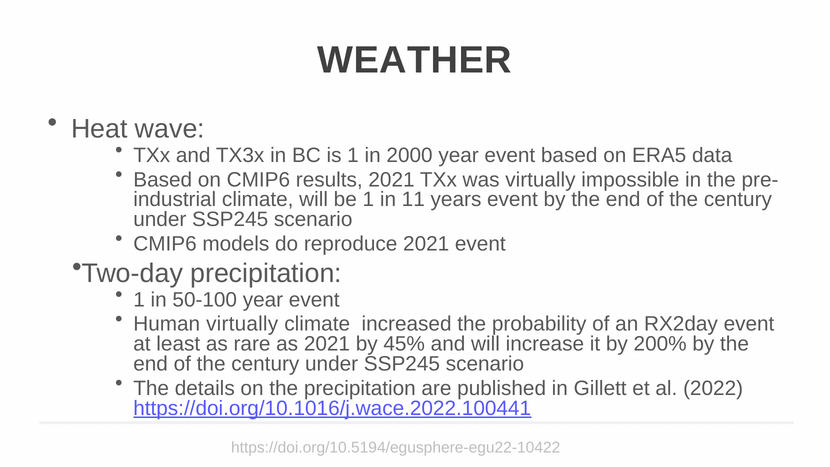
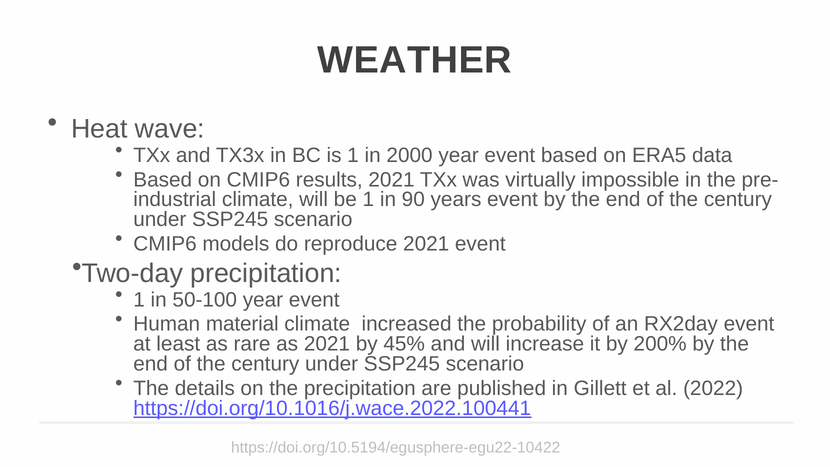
11: 11 -> 90
Human virtually: virtually -> material
